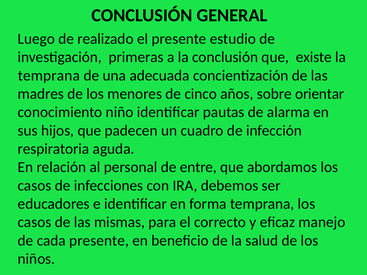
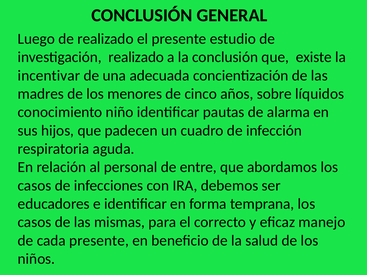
investigación primeras: primeras -> realizado
temprana at (49, 76): temprana -> incentivar
orientar: orientar -> líquidos
